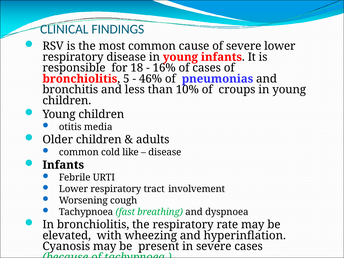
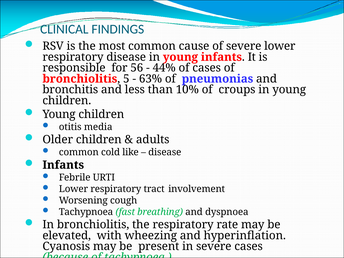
18: 18 -> 56
16%: 16% -> 44%
46%: 46% -> 63%
